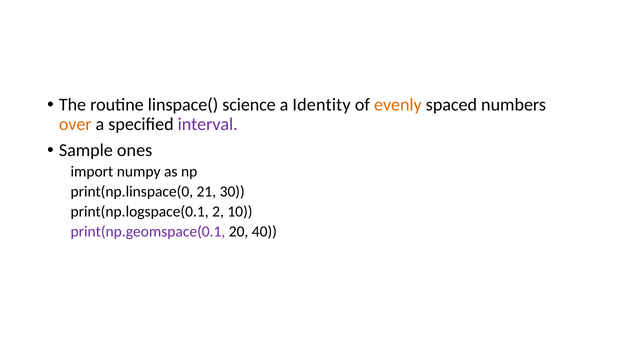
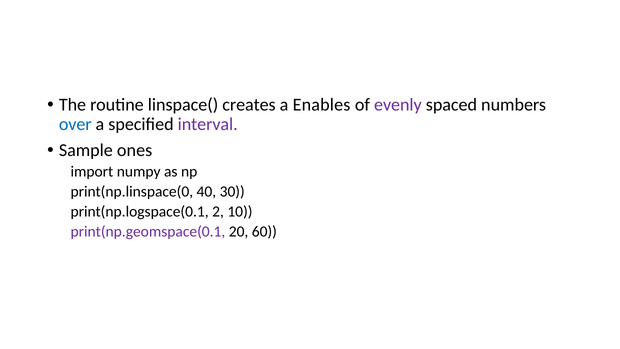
science: science -> creates
Identity: Identity -> Enables
evenly colour: orange -> purple
over colour: orange -> blue
21: 21 -> 40
40: 40 -> 60
